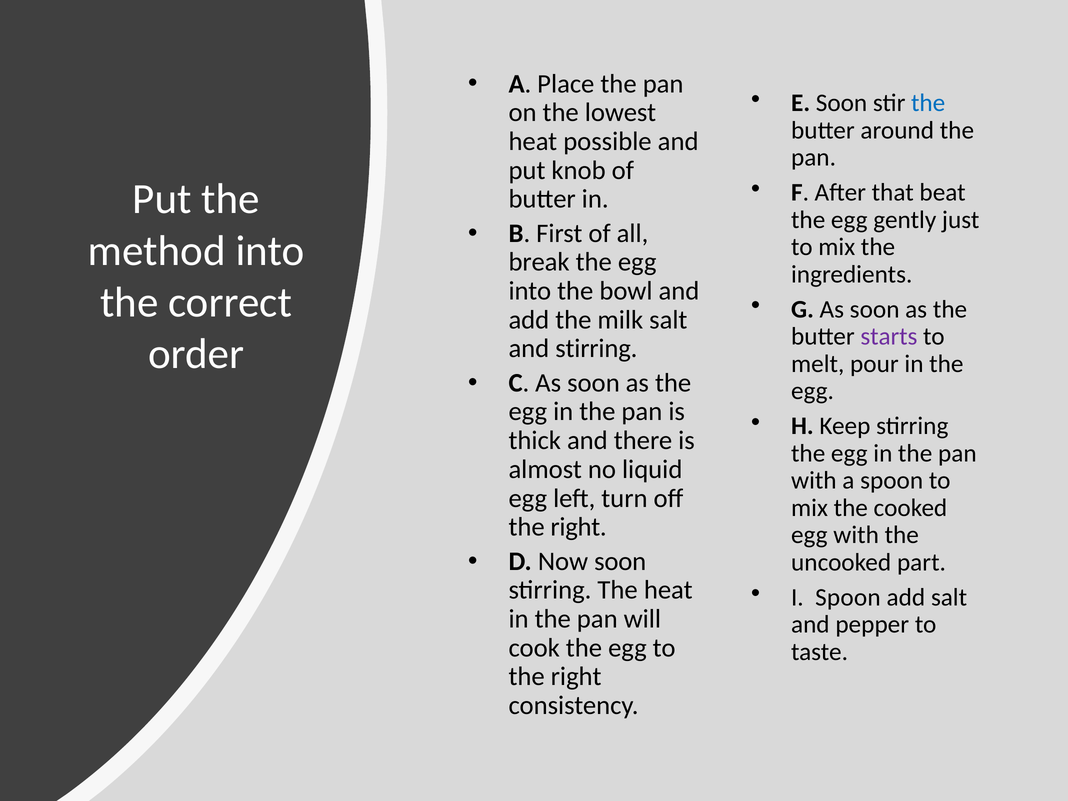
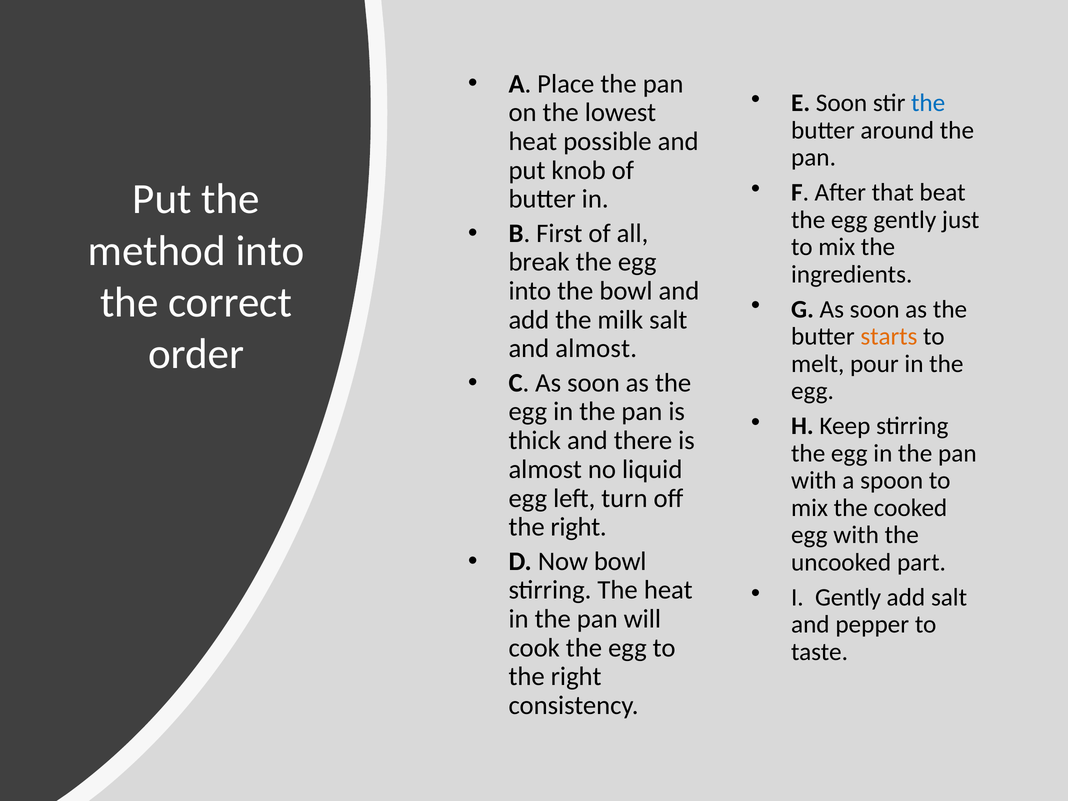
starts colour: purple -> orange
and stirring: stirring -> almost
Now soon: soon -> bowl
I Spoon: Spoon -> Gently
